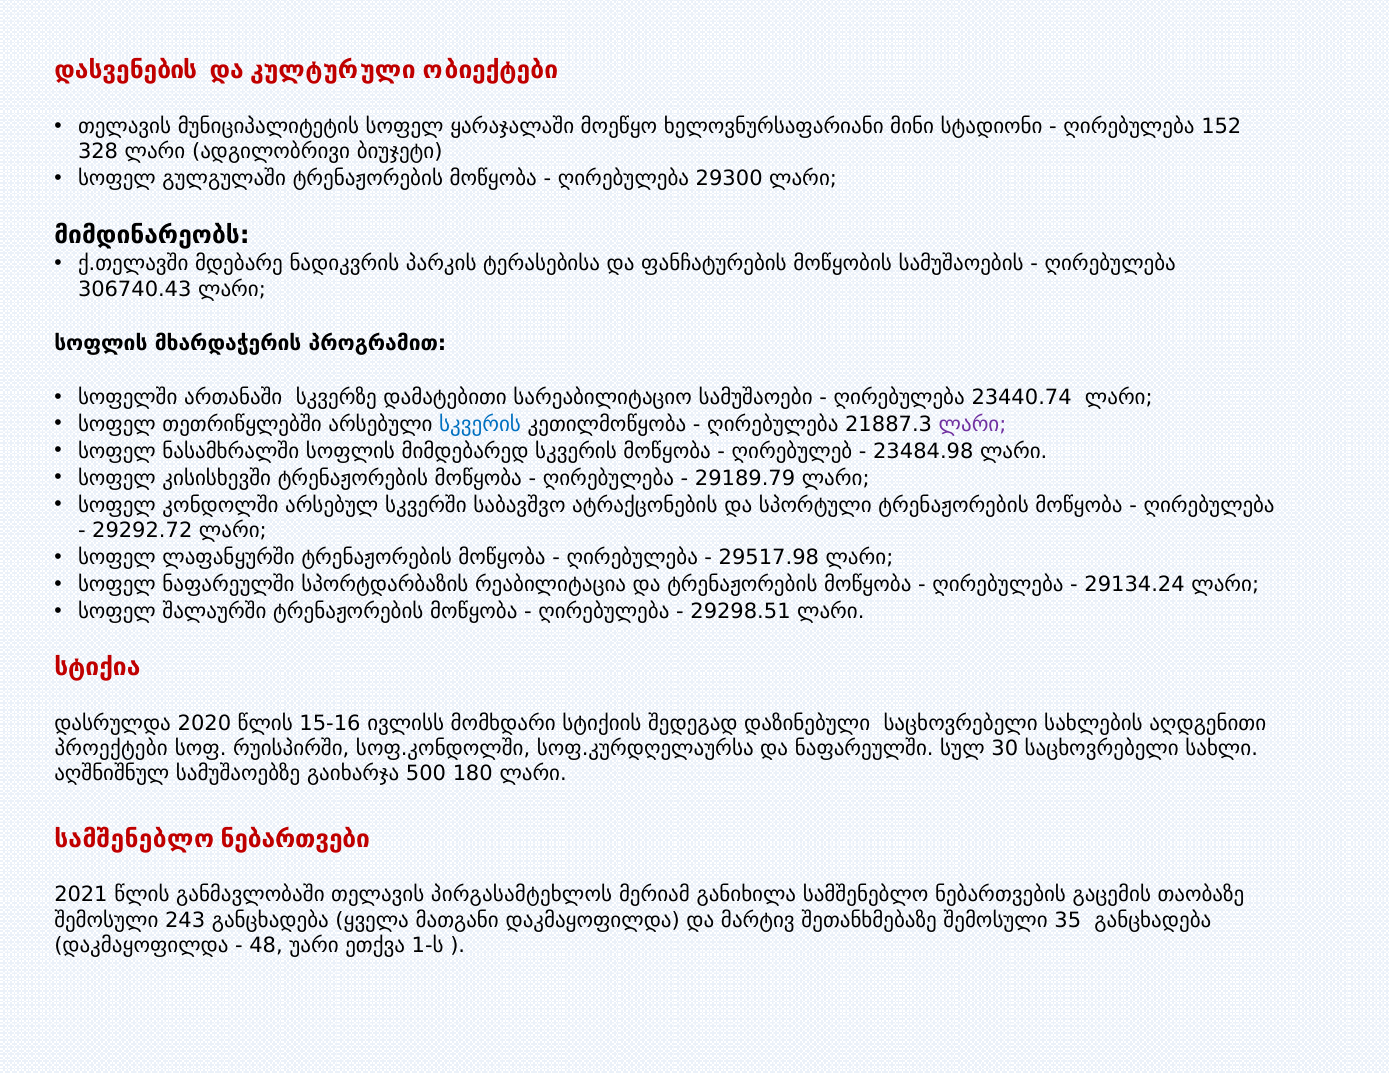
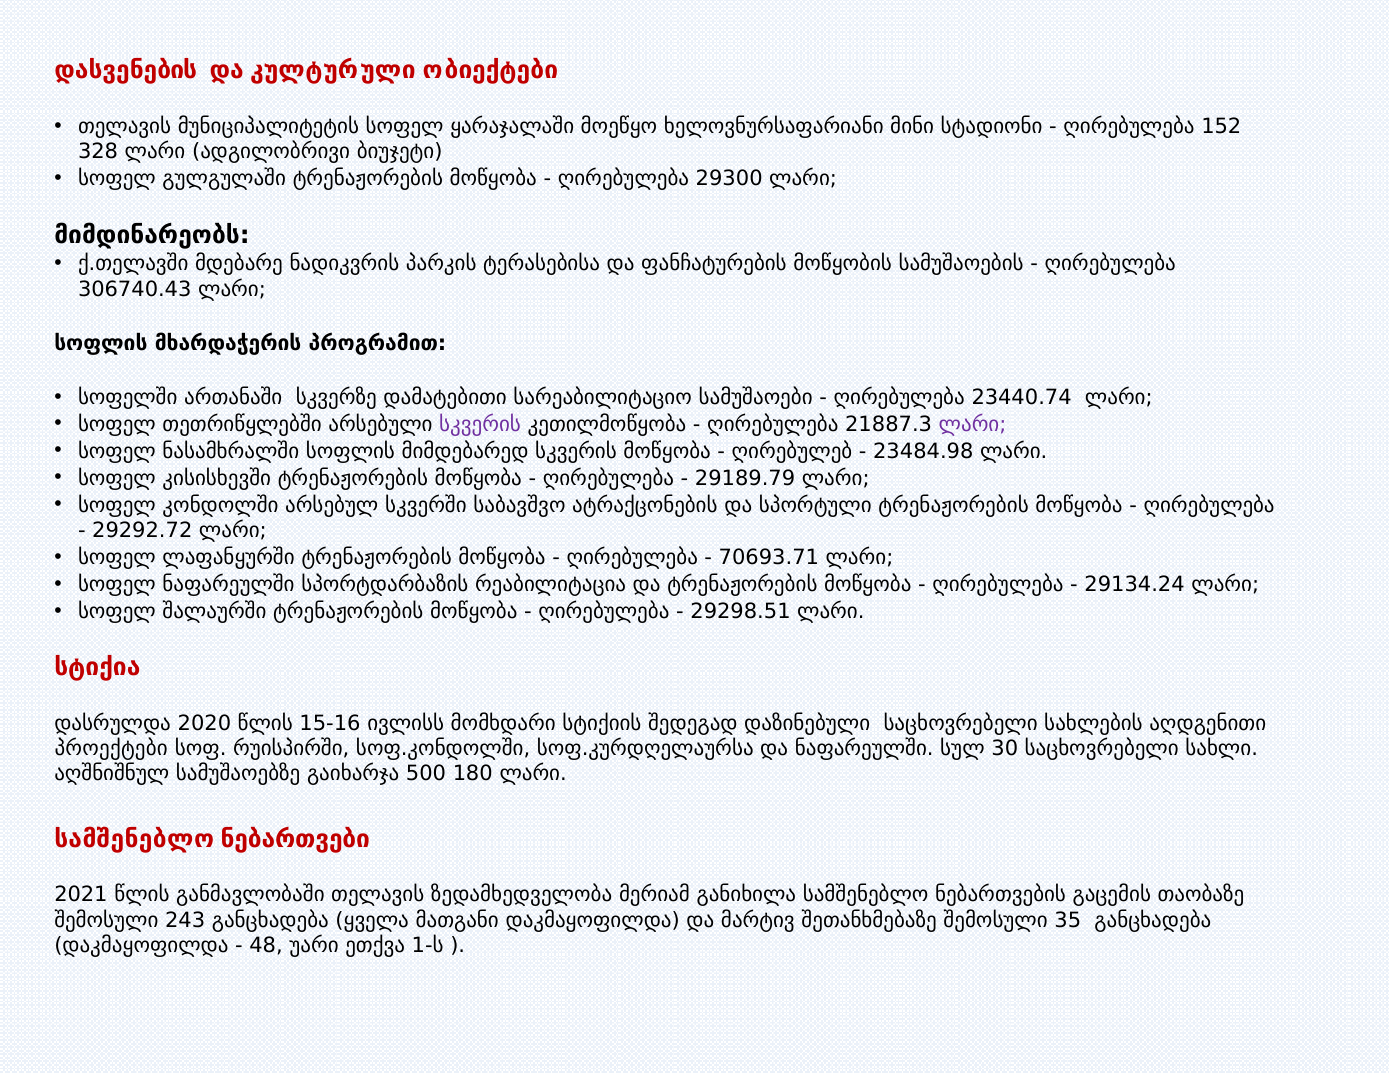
სკვერის at (480, 424) colour: blue -> purple
29517.98: 29517.98 -> 70693.71
პირგასამტეხლოს: პირგასამტეხლოს -> ზედამხედველობა
